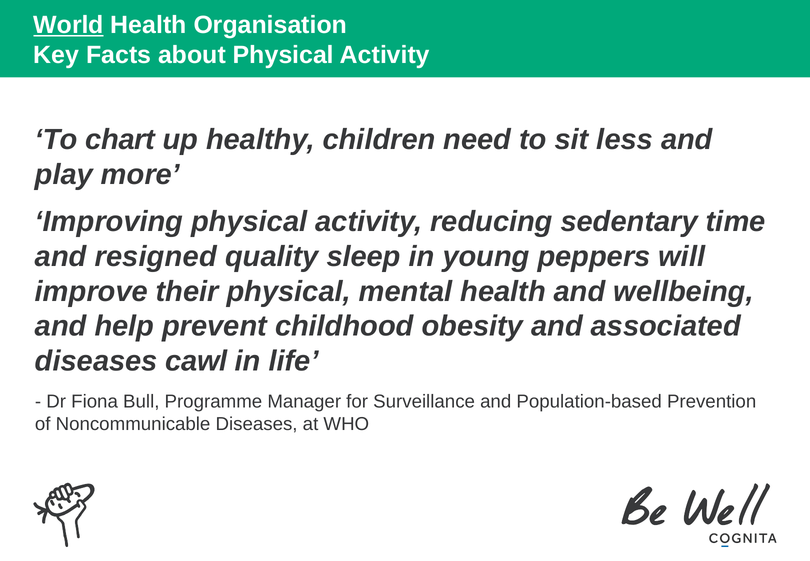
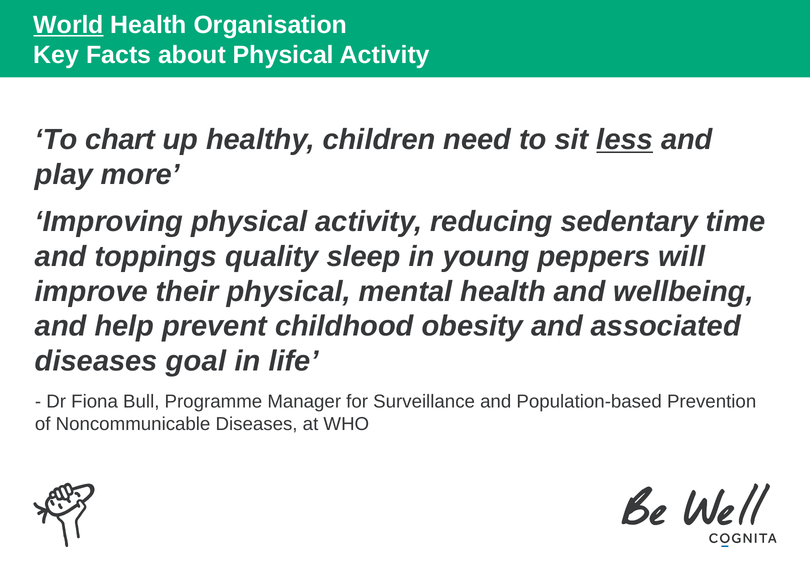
less underline: none -> present
resigned: resigned -> toppings
cawl: cawl -> goal
